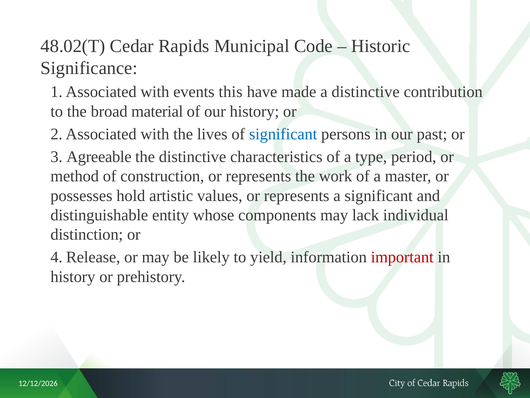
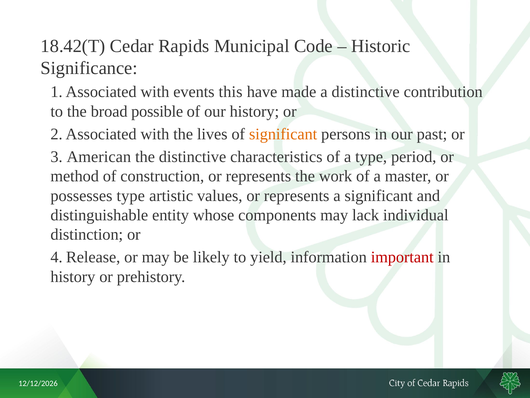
48.02(T: 48.02(T -> 18.42(T
material: material -> possible
significant at (283, 134) colour: blue -> orange
Agreeable: Agreeable -> American
possesses hold: hold -> type
